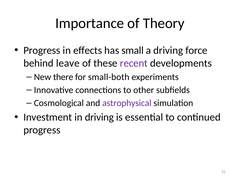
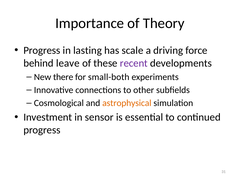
effects: effects -> lasting
small: small -> scale
astrophysical colour: purple -> orange
in driving: driving -> sensor
